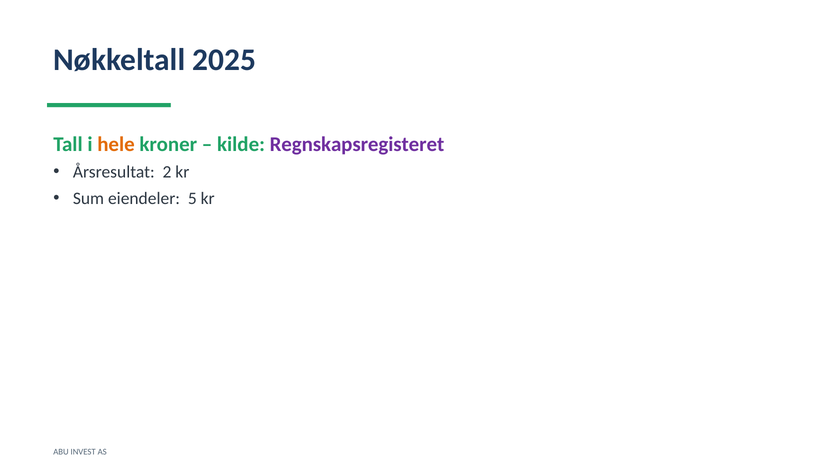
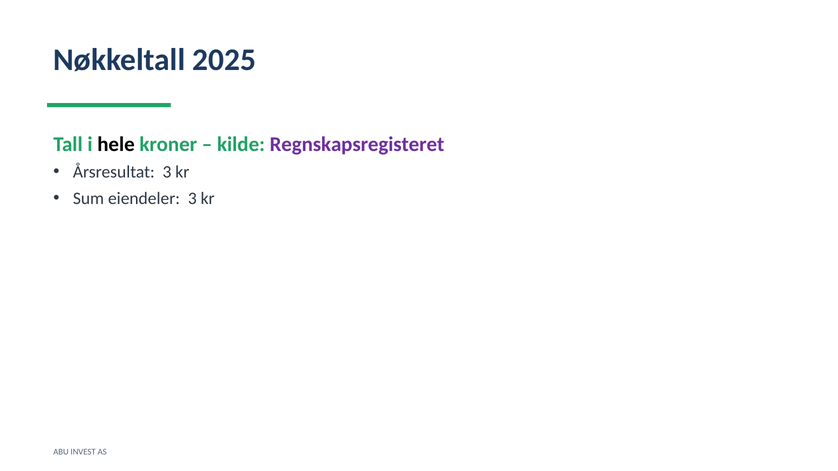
hele colour: orange -> black
Årsresultat 2: 2 -> 3
eiendeler 5: 5 -> 3
